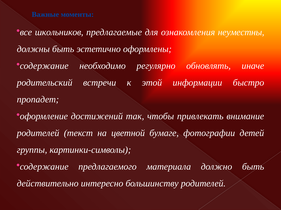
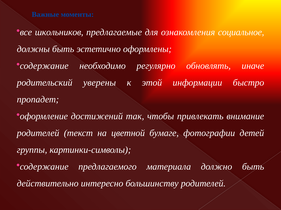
неуместны: неуместны -> социальное
встречи: встречи -> уверены
